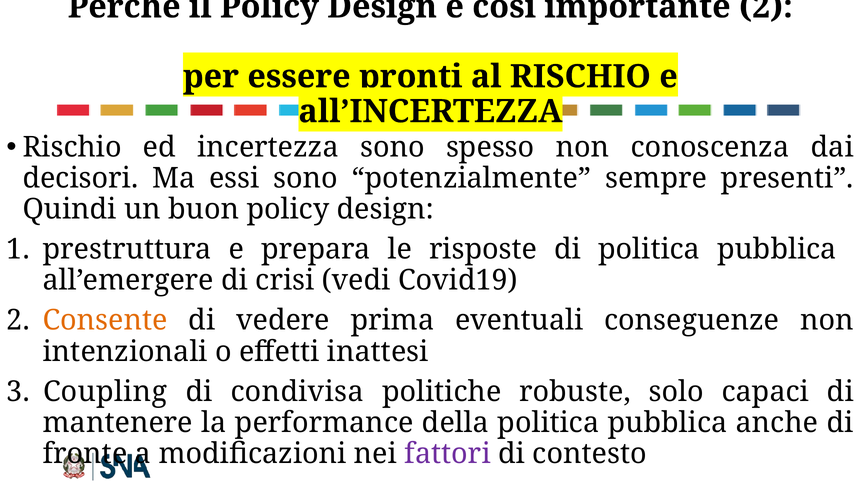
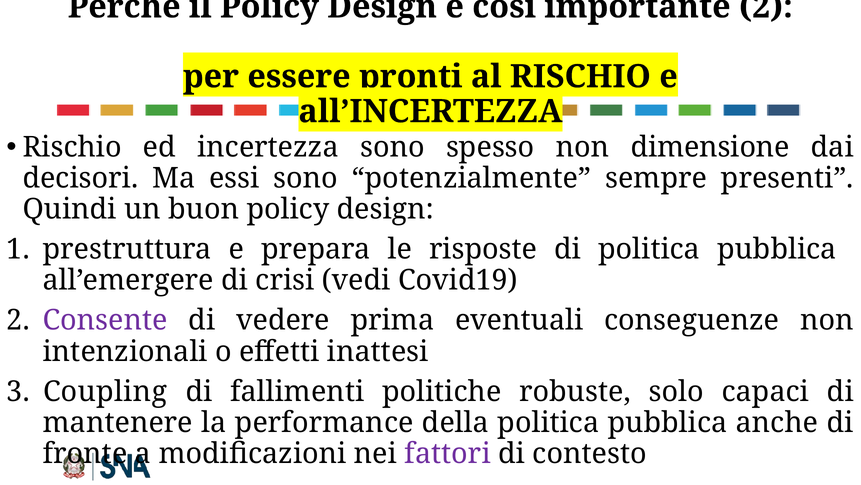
conoscenza: conoscenza -> dimensione
Consente colour: orange -> purple
condivisa: condivisa -> fallimenti
